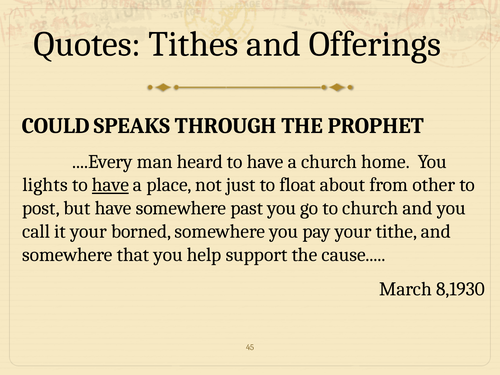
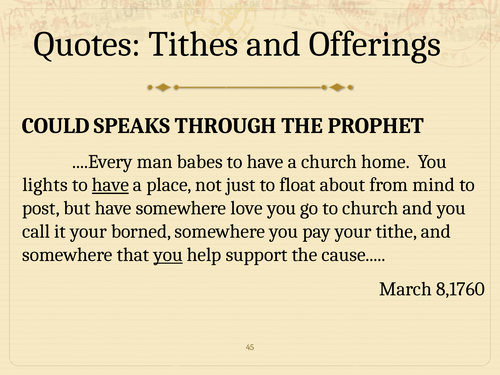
heard: heard -> babes
other: other -> mind
past: past -> love
you at (168, 255) underline: none -> present
8,1930: 8,1930 -> 8,1760
